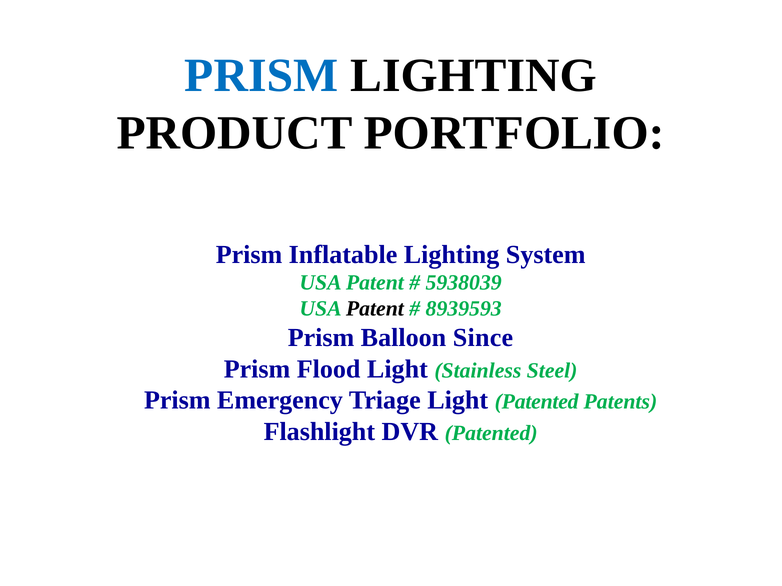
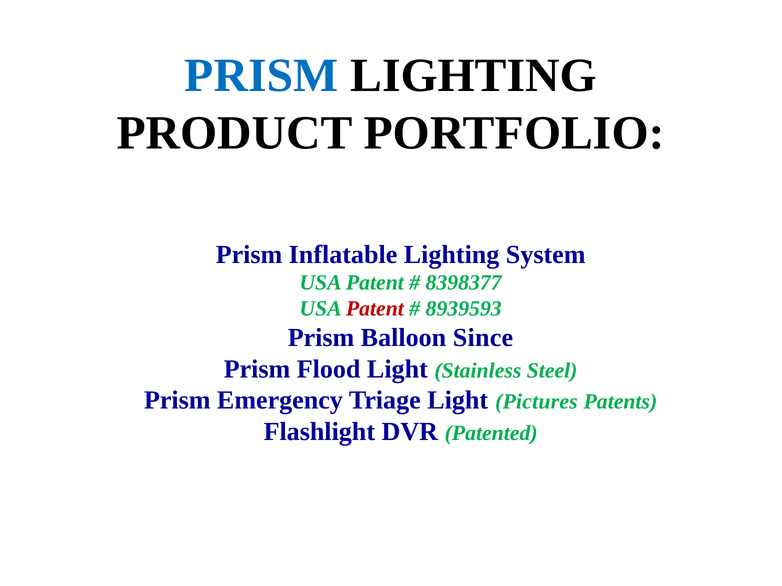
5938039: 5938039 -> 8398377
Patent at (375, 309) colour: black -> red
Light Patented: Patented -> Pictures
